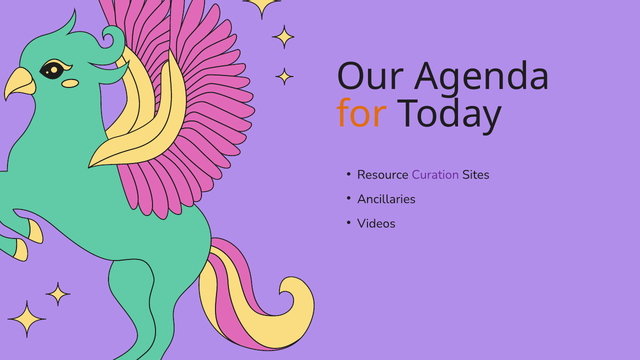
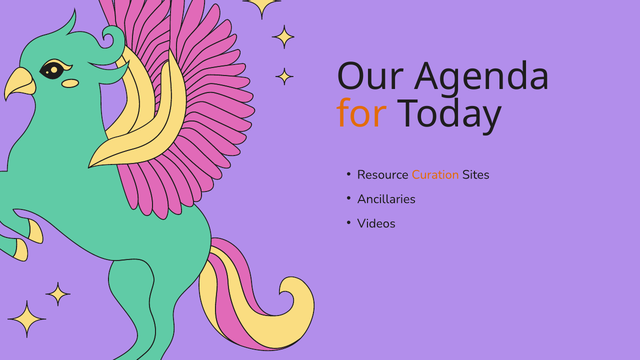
Curation colour: purple -> orange
